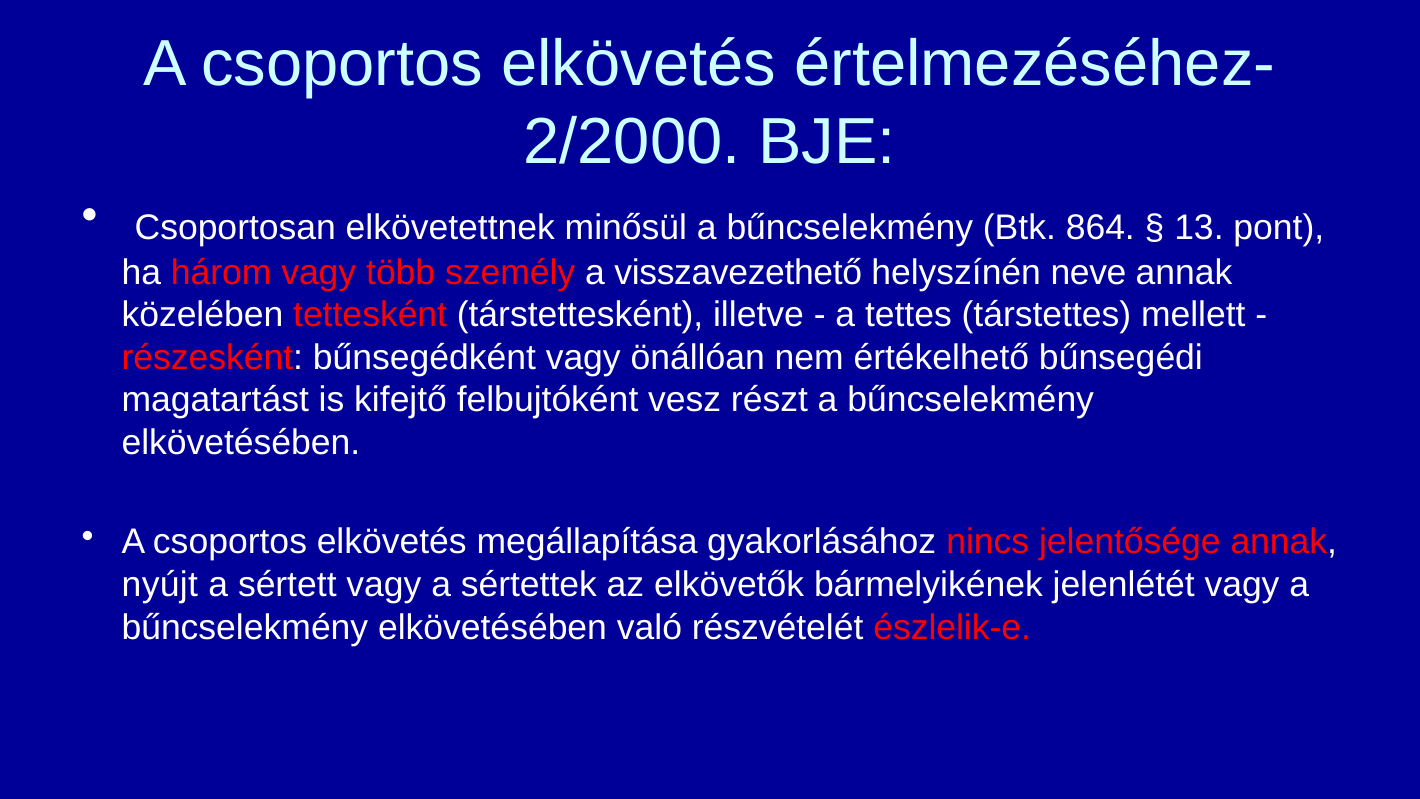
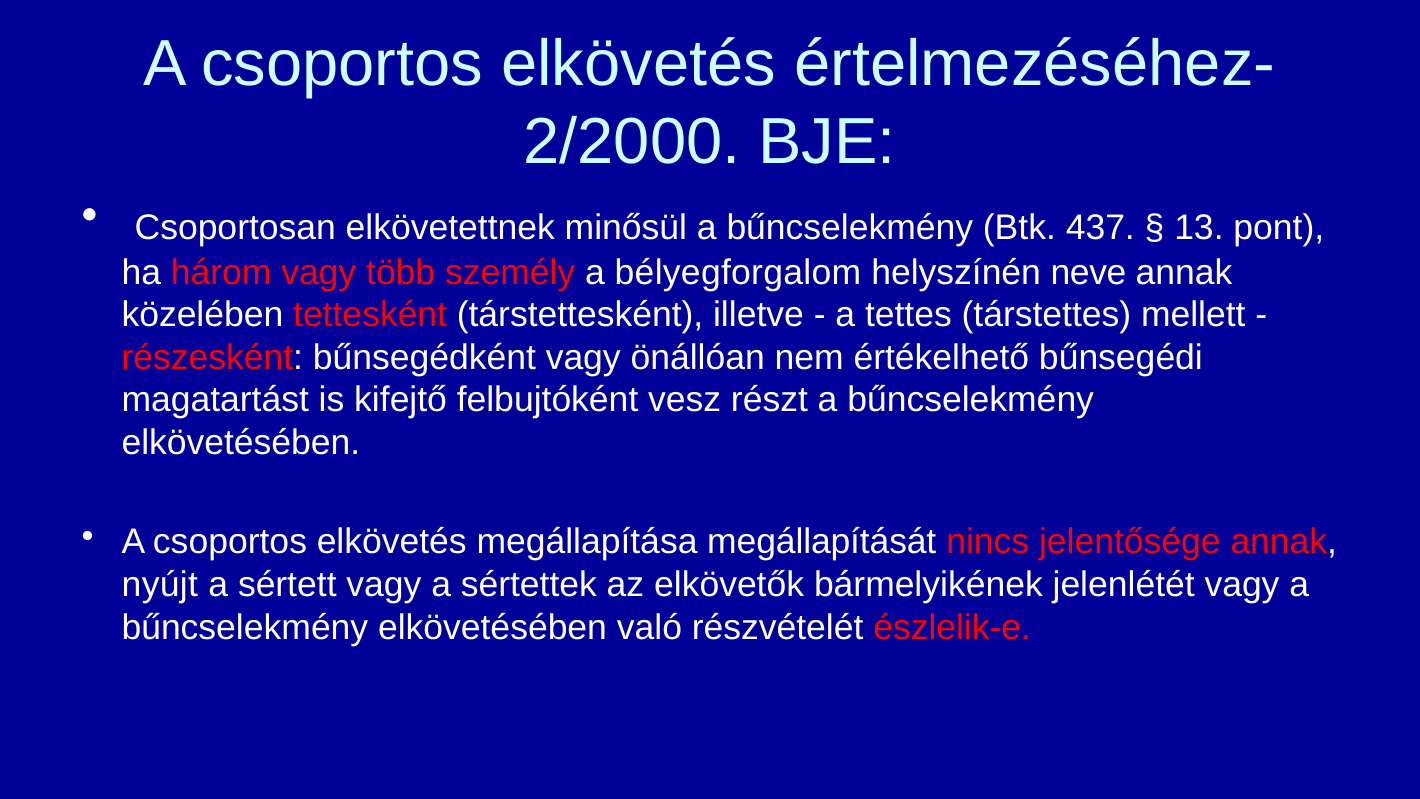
864: 864 -> 437
visszavezethető: visszavezethető -> bélyegforgalom
gyakorlásához: gyakorlásához -> megállapítását
